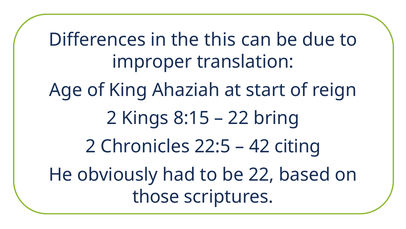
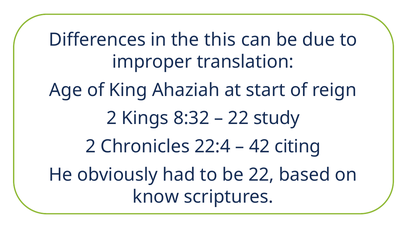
8:15: 8:15 -> 8:32
bring: bring -> study
22:5: 22:5 -> 22:4
those: those -> know
